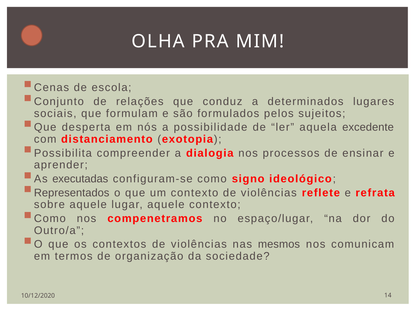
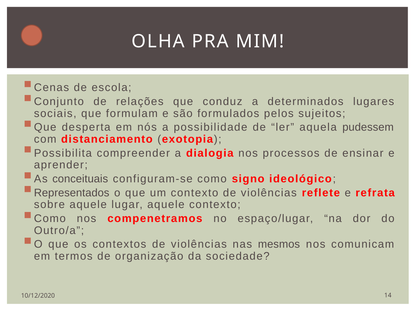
excedente: excedente -> pudessem
executadas: executadas -> conceituais
